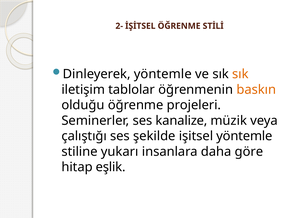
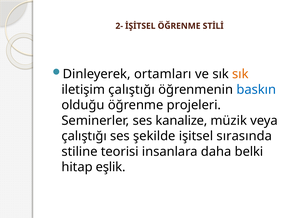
Dinleyerek yöntemle: yöntemle -> ortamları
iletişim tablolar: tablolar -> çalıştığı
baskın colour: orange -> blue
işitsel yöntemle: yöntemle -> sırasında
yukarı: yukarı -> teorisi
göre: göre -> belki
